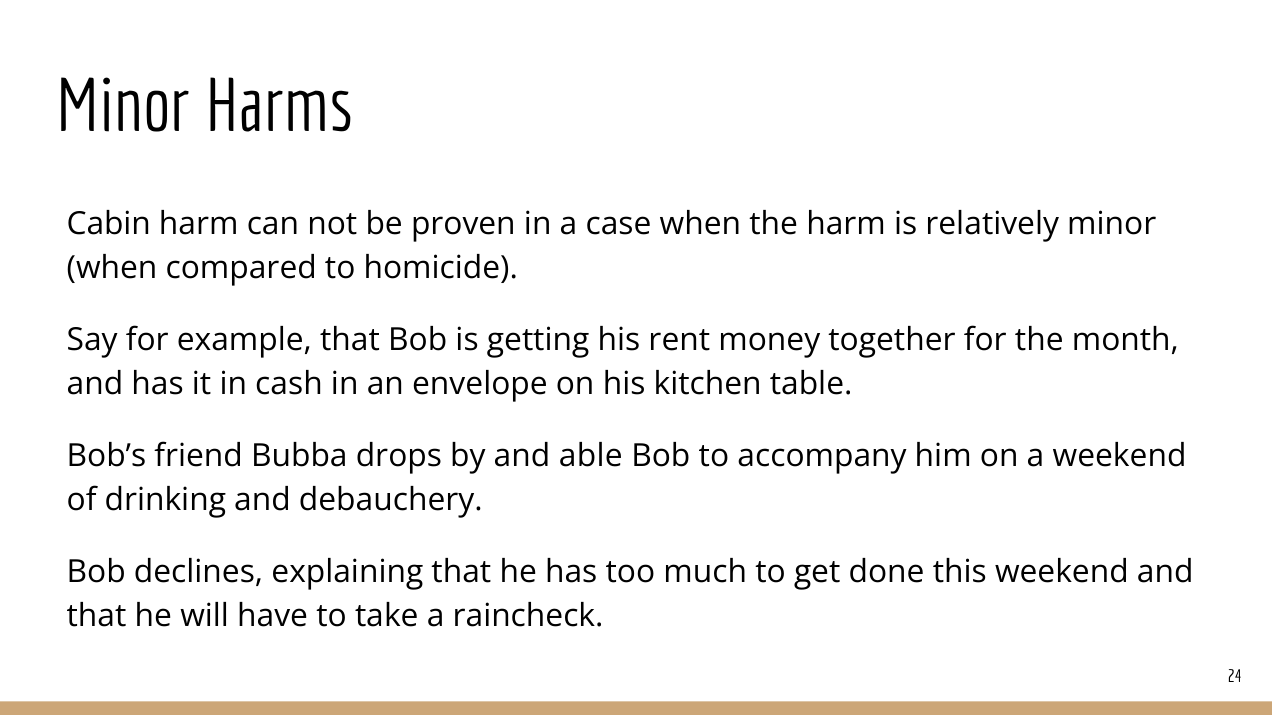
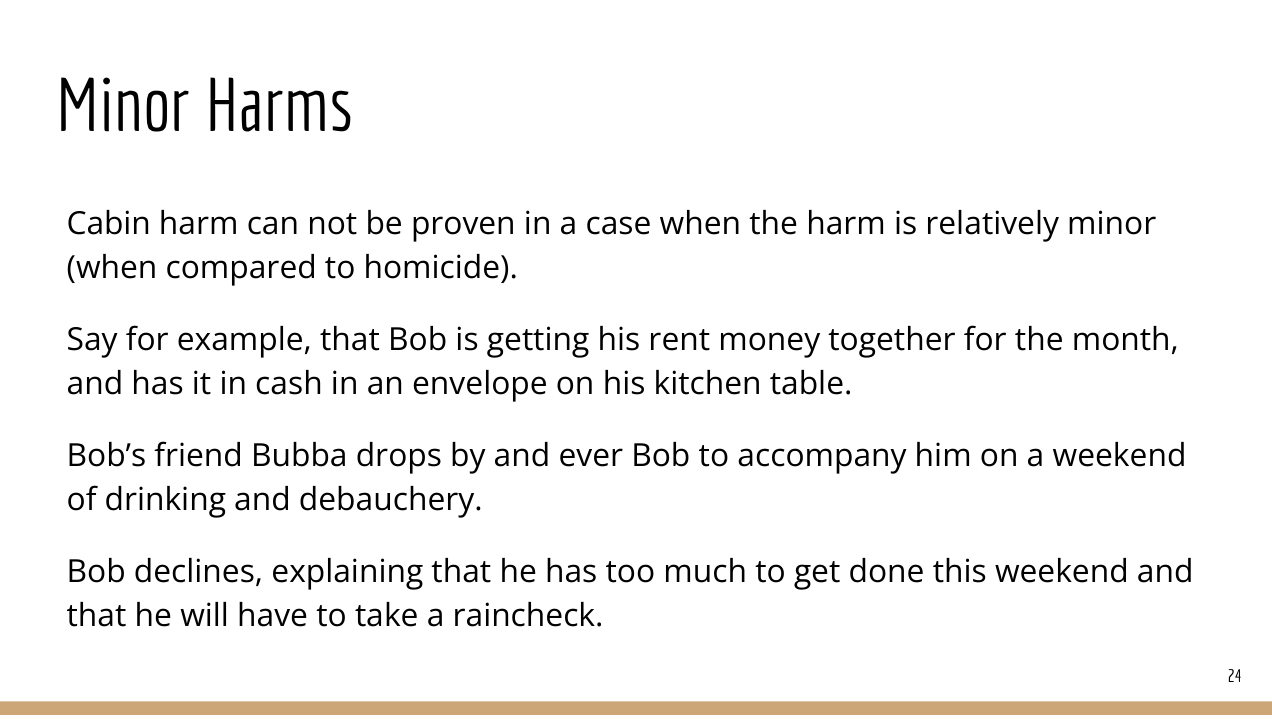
able: able -> ever
